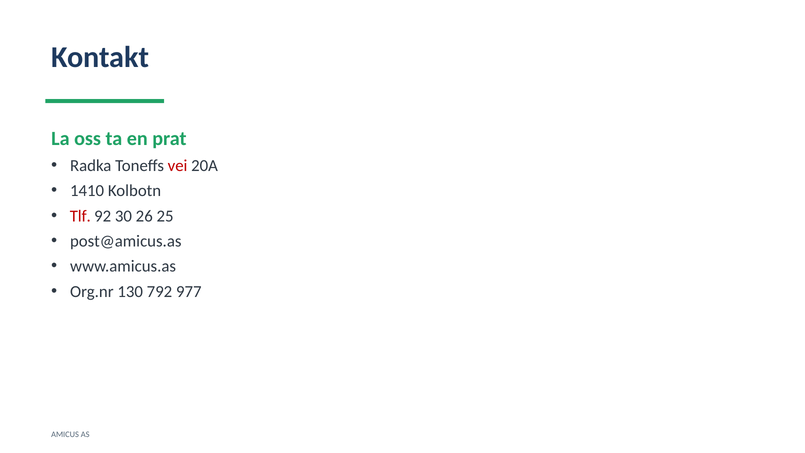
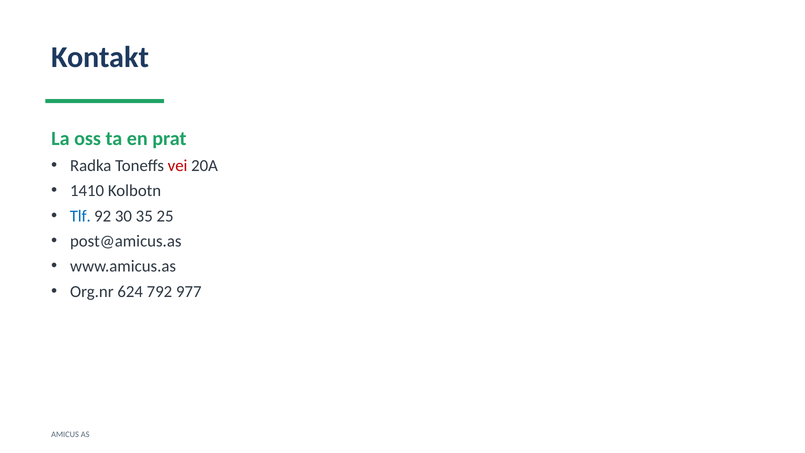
Tlf colour: red -> blue
26: 26 -> 35
130: 130 -> 624
